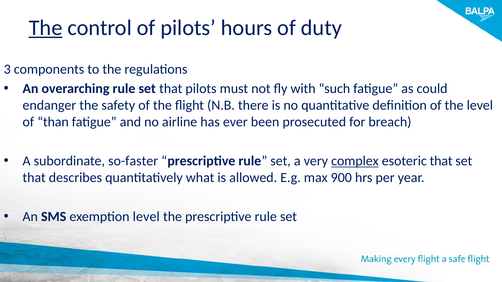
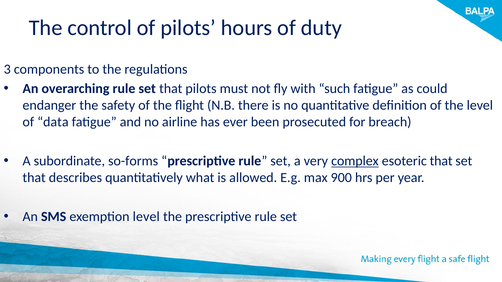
The at (46, 28) underline: present -> none
than: than -> data
so-faster: so-faster -> so-forms
